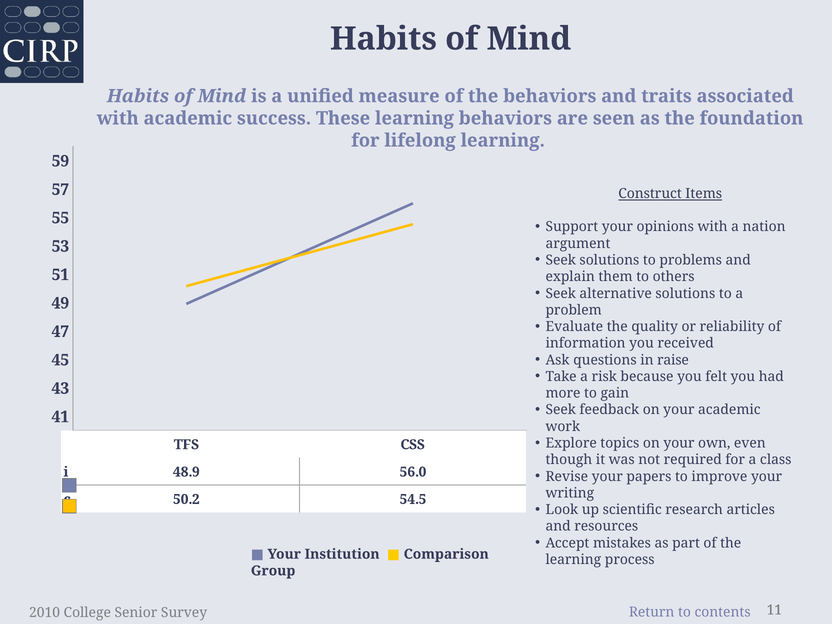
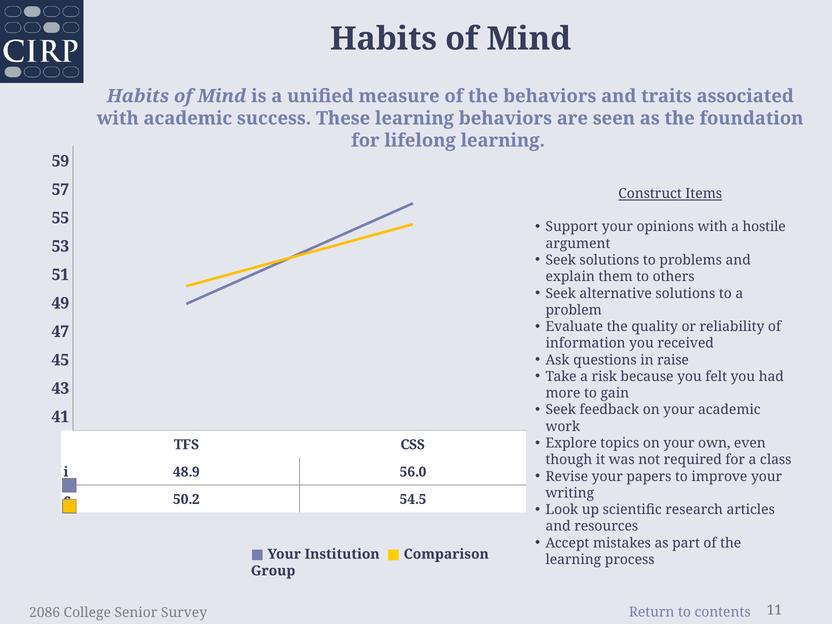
nation: nation -> hostile
2010: 2010 -> 2086
